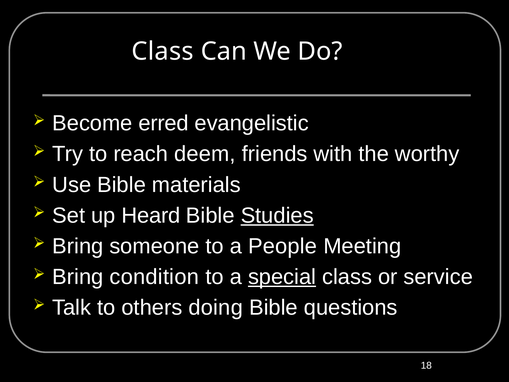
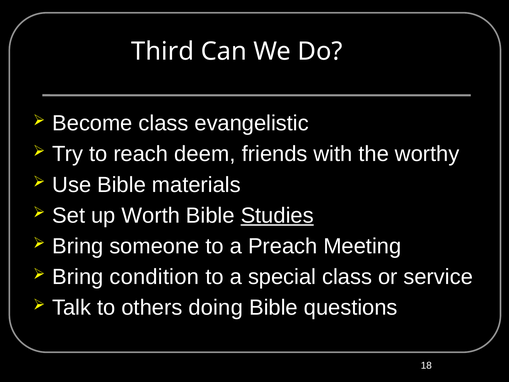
Class at (163, 51): Class -> Third
Become erred: erred -> class
Heard: Heard -> Worth
People: People -> Preach
special underline: present -> none
